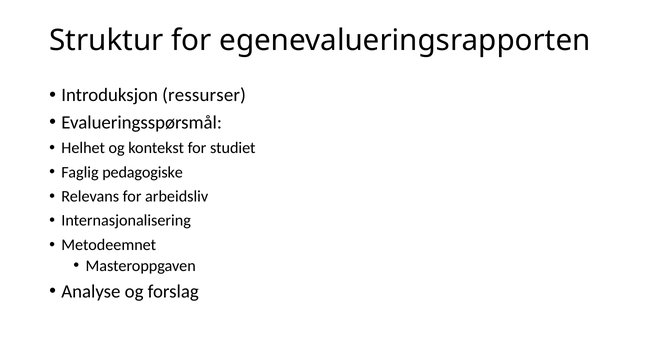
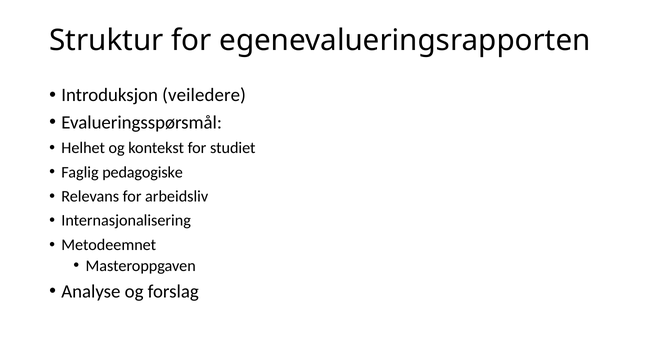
ressurser: ressurser -> veiledere
